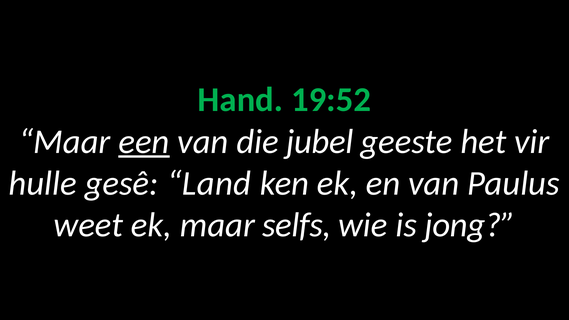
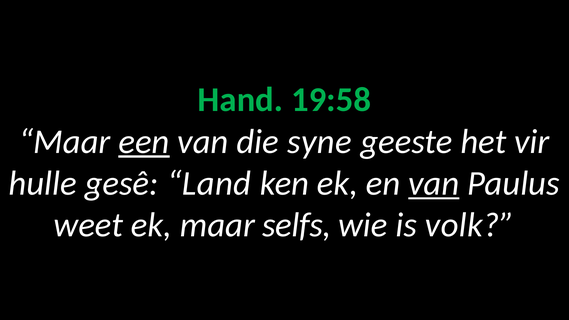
19:52: 19:52 -> 19:58
jubel: jubel -> syne
van at (434, 183) underline: none -> present
jong: jong -> volk
